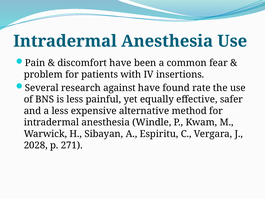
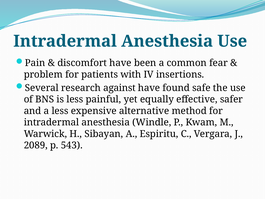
rate: rate -> safe
2028: 2028 -> 2089
271: 271 -> 543
